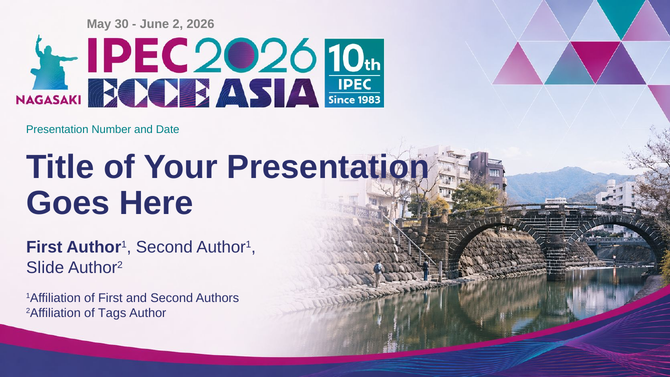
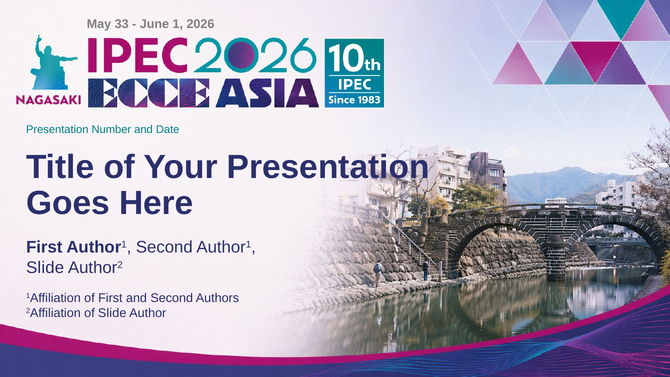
30: 30 -> 33
2: 2 -> 1
of Tags: Tags -> Slide
